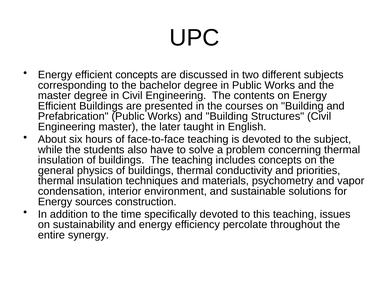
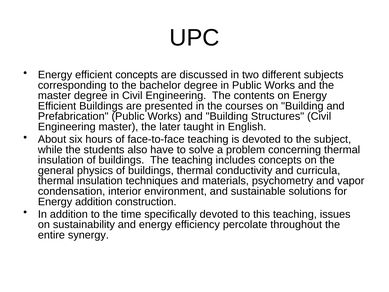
priorities: priorities -> curricula
Energy sources: sources -> addition
